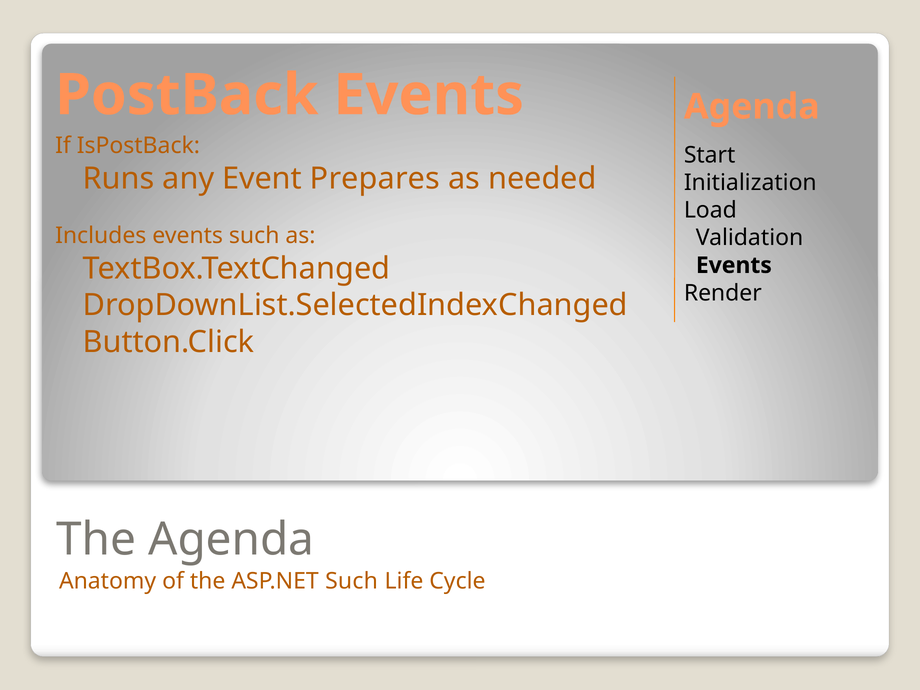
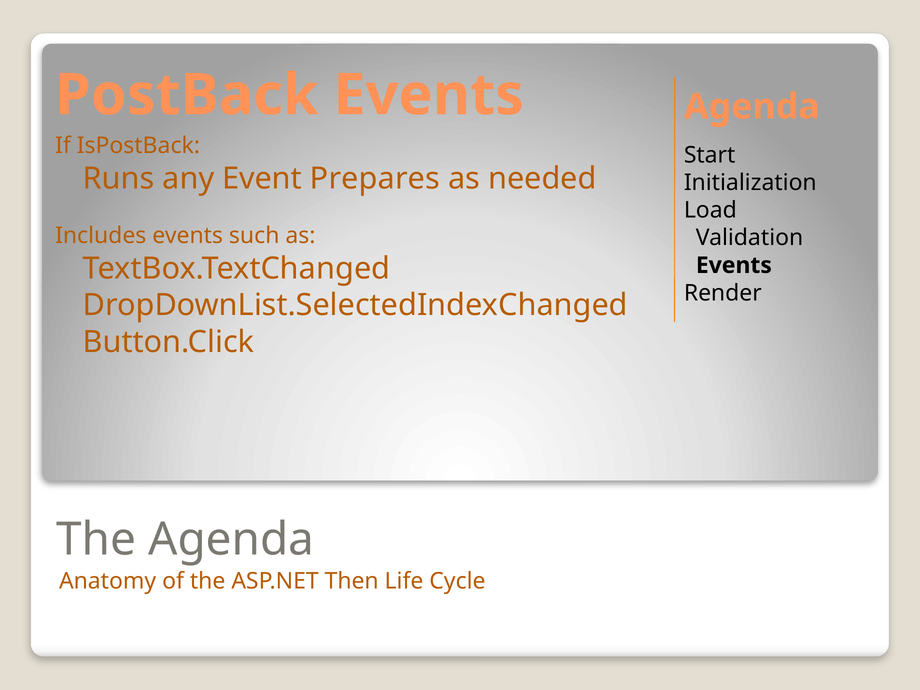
ASP.NET Such: Such -> Then
